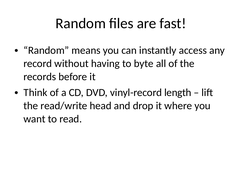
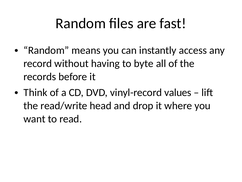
length: length -> values
